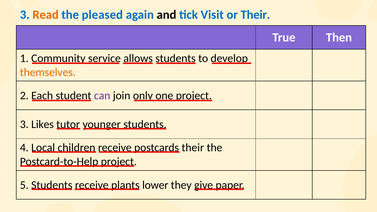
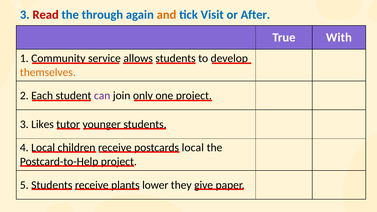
Read colour: orange -> red
pleased: pleased -> through
and colour: black -> orange
or Their: Their -> After
Then: Then -> With
their at (193, 148): their -> local
